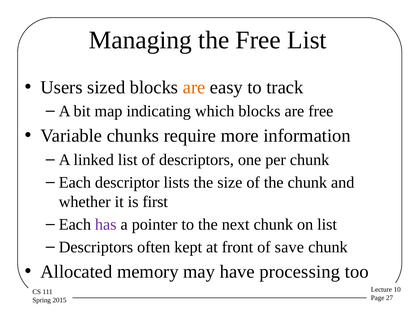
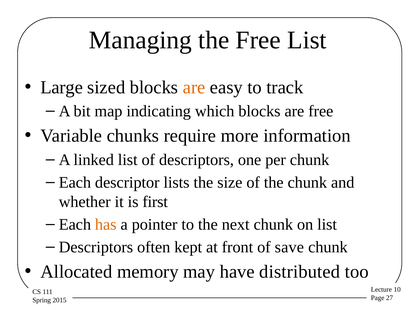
Users: Users -> Large
has colour: purple -> orange
processing: processing -> distributed
